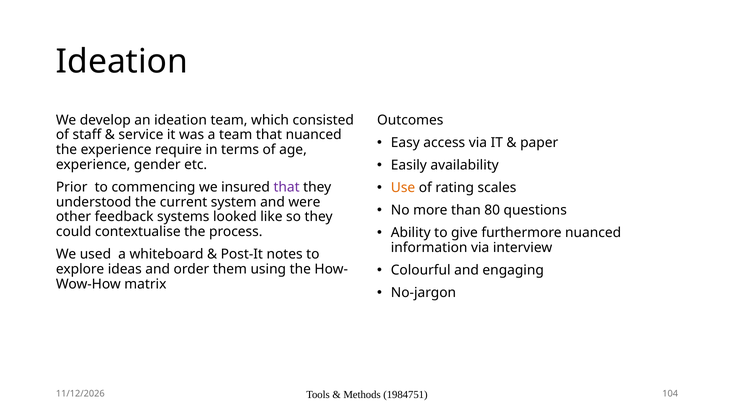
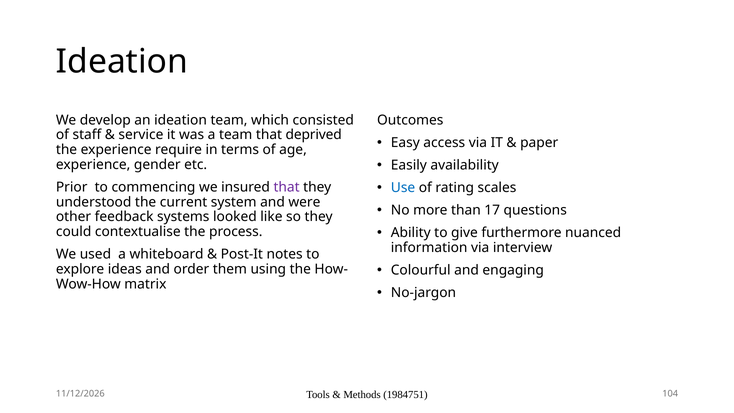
that nuanced: nuanced -> deprived
Use colour: orange -> blue
80: 80 -> 17
